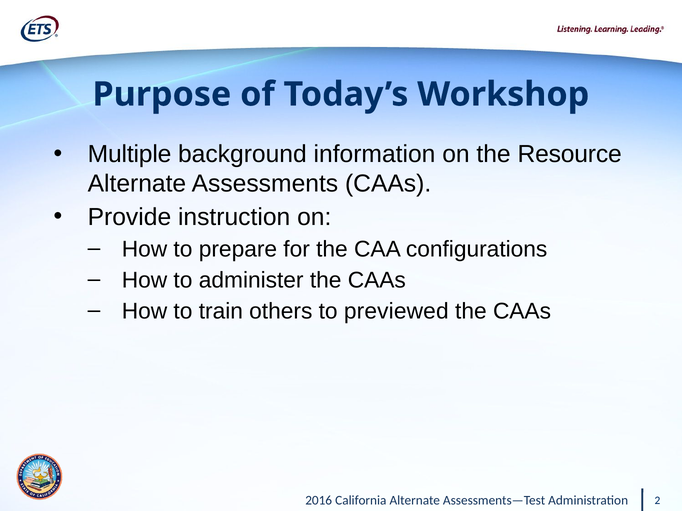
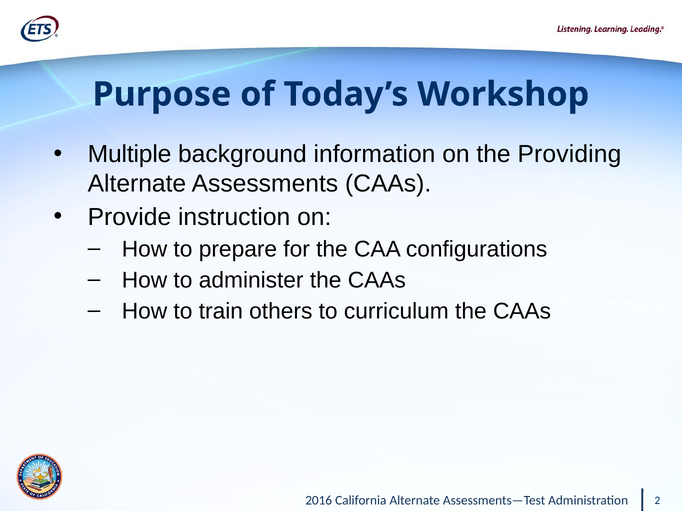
Resource: Resource -> Providing
previewed: previewed -> curriculum
